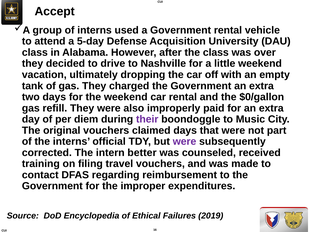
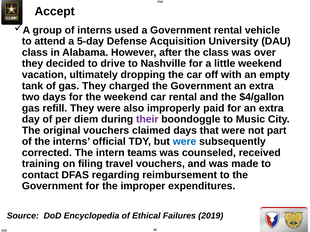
$0/gallon: $0/gallon -> $4/gallon
were at (185, 142) colour: purple -> blue
better: better -> teams
